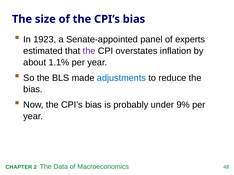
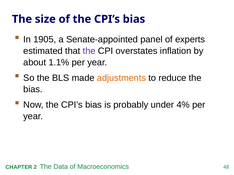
1923: 1923 -> 1905
adjustments colour: blue -> orange
9%: 9% -> 4%
